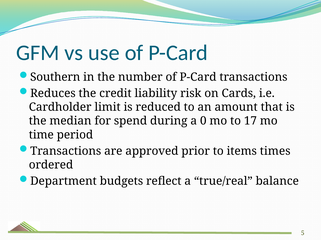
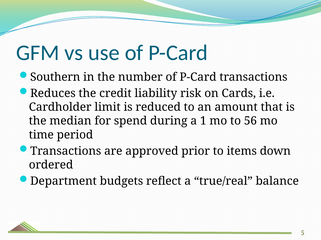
0: 0 -> 1
17: 17 -> 56
times: times -> down
